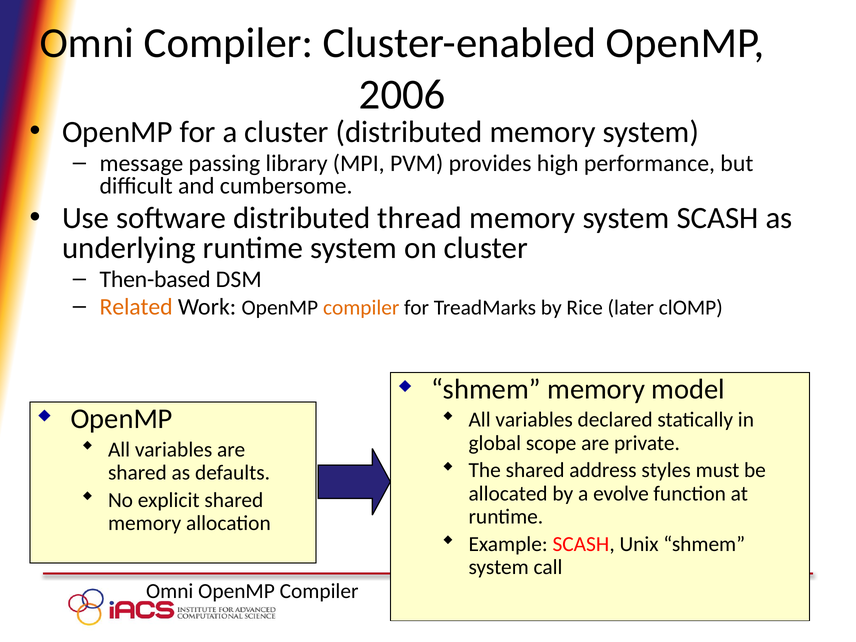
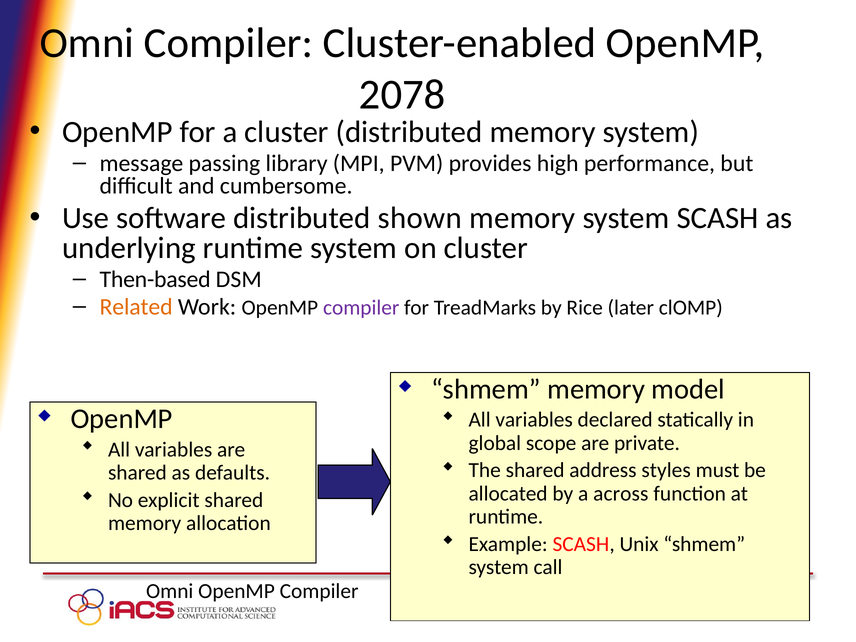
2006: 2006 -> 2078
thread: thread -> shown
compiler at (361, 308) colour: orange -> purple
evolve: evolve -> across
